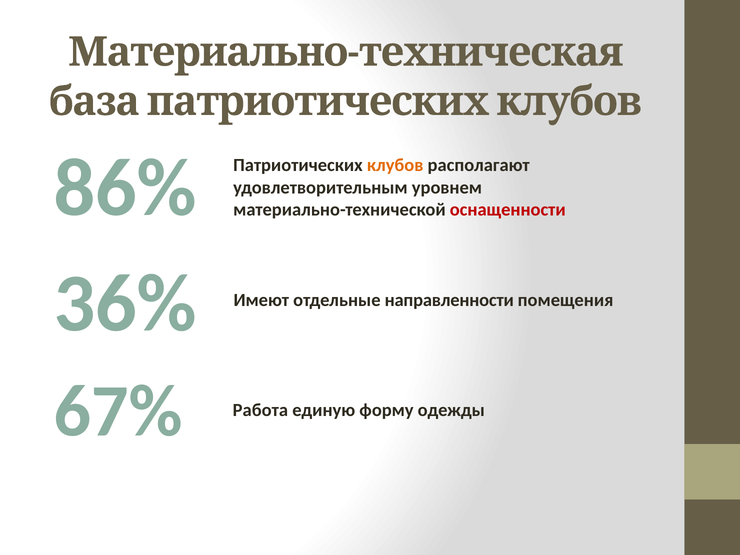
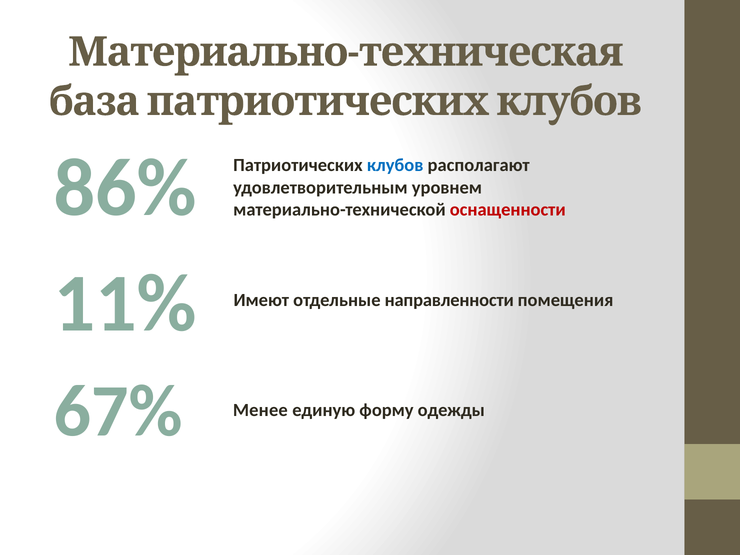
клубов colour: orange -> blue
36%: 36% -> 11%
Работа: Работа -> Менее
